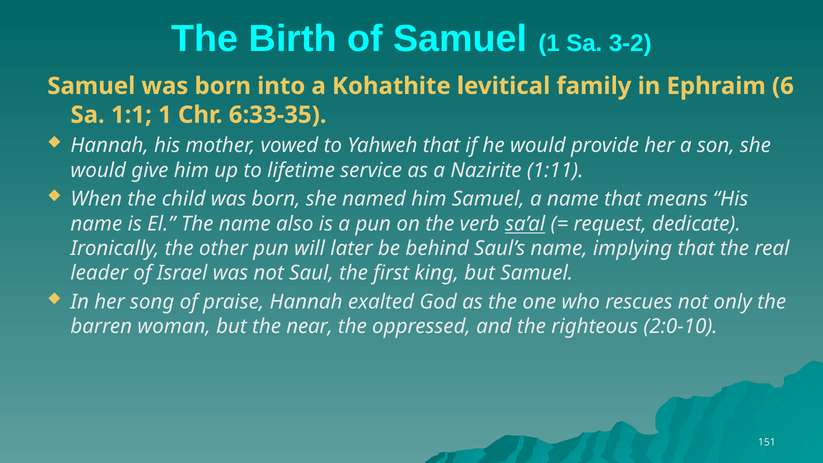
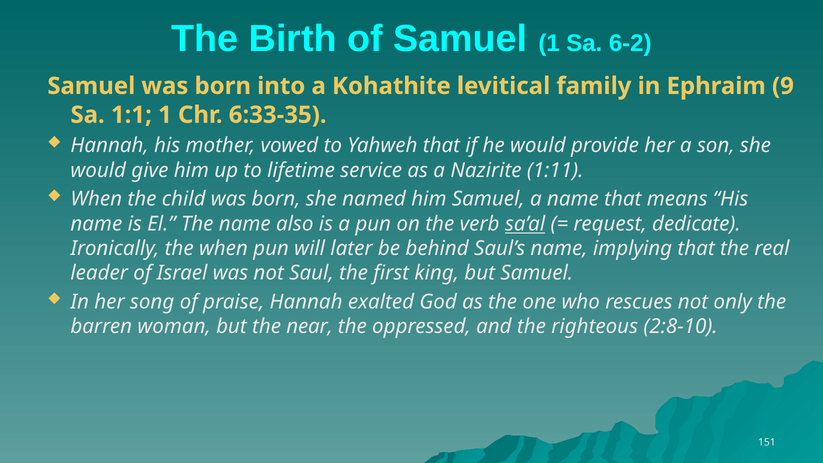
3-2: 3-2 -> 6-2
6: 6 -> 9
the other: other -> when
2:0-10: 2:0-10 -> 2:8-10
